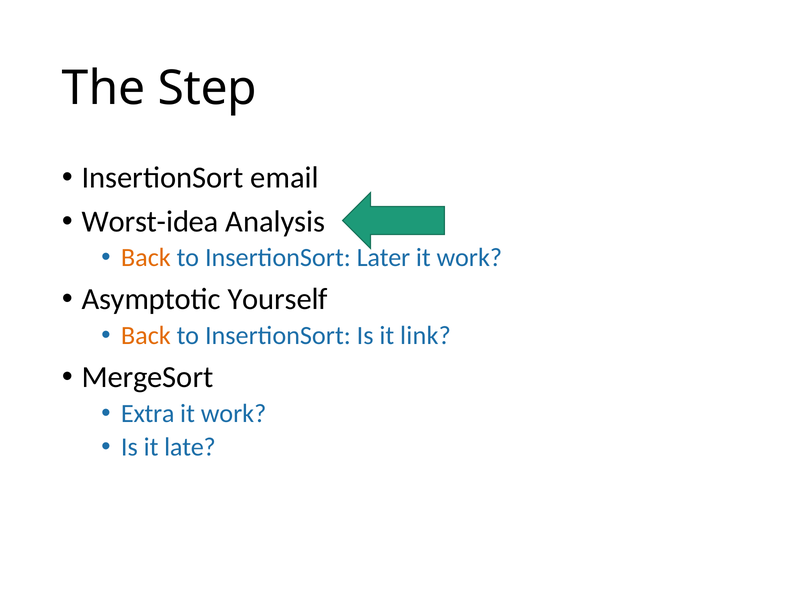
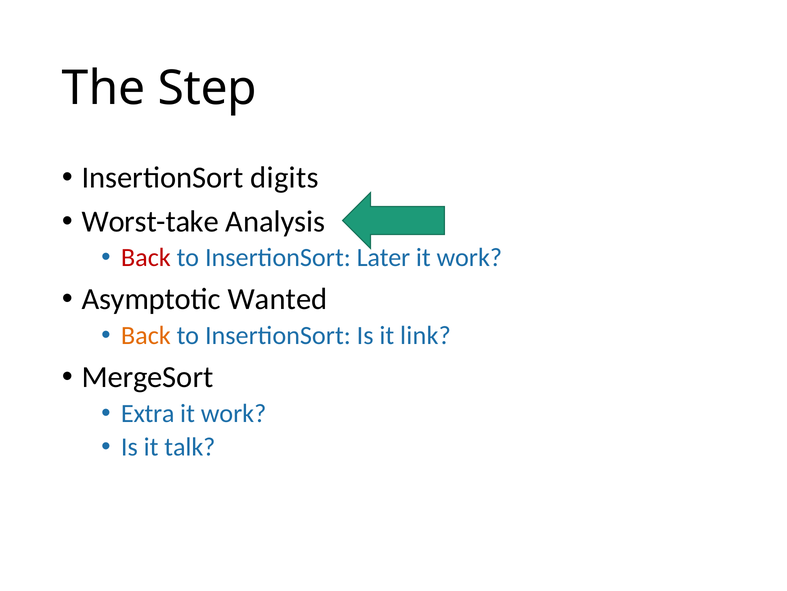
email: email -> digits
Worst-idea: Worst-idea -> Worst-take
Back at (146, 257) colour: orange -> red
Yourself: Yourself -> Wanted
late: late -> talk
